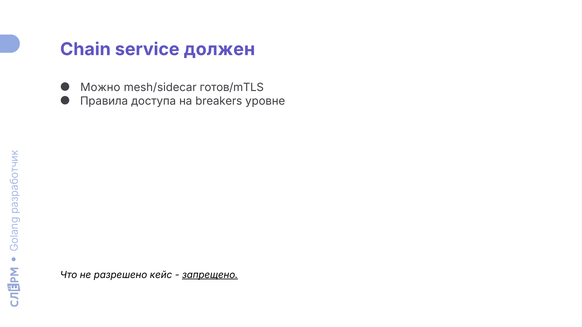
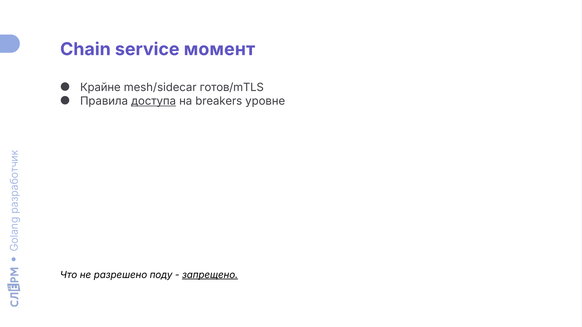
должен: должен -> момент
Можно: Можно -> Крайне
доступа underline: none -> present
кейс: кейс -> поду
